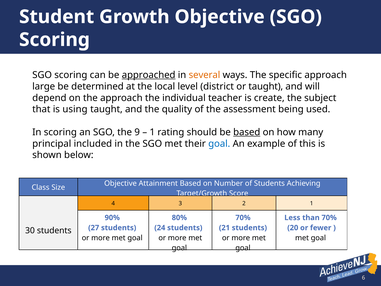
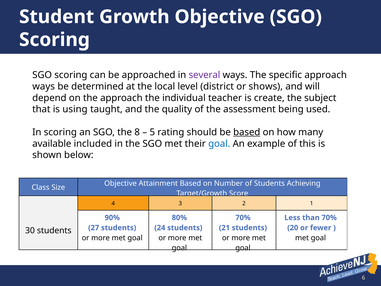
approached underline: present -> none
several colour: orange -> purple
large at (44, 86): large -> ways
or taught: taught -> shows
9: 9 -> 8
1 at (152, 132): 1 -> 5
principal: principal -> available
